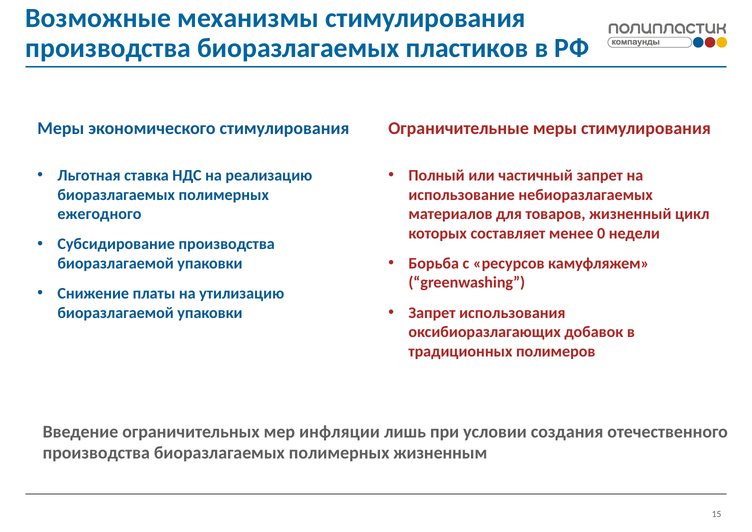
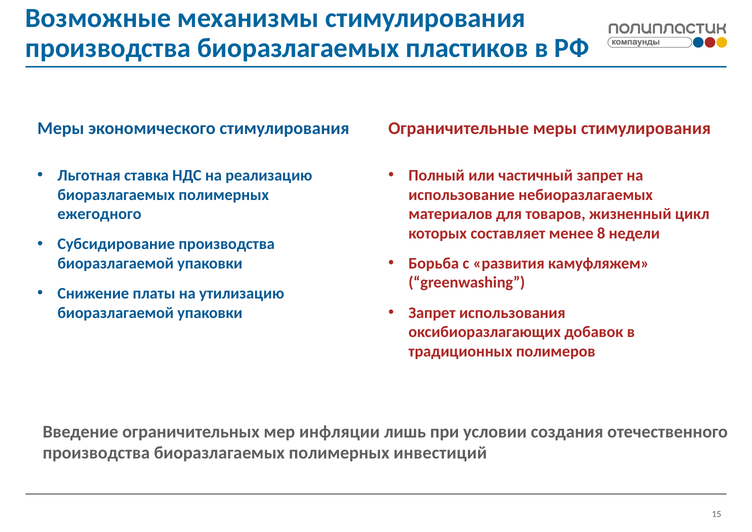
0: 0 -> 8
ресурсов: ресурсов -> развития
жизненным: жизненным -> инвестиций
